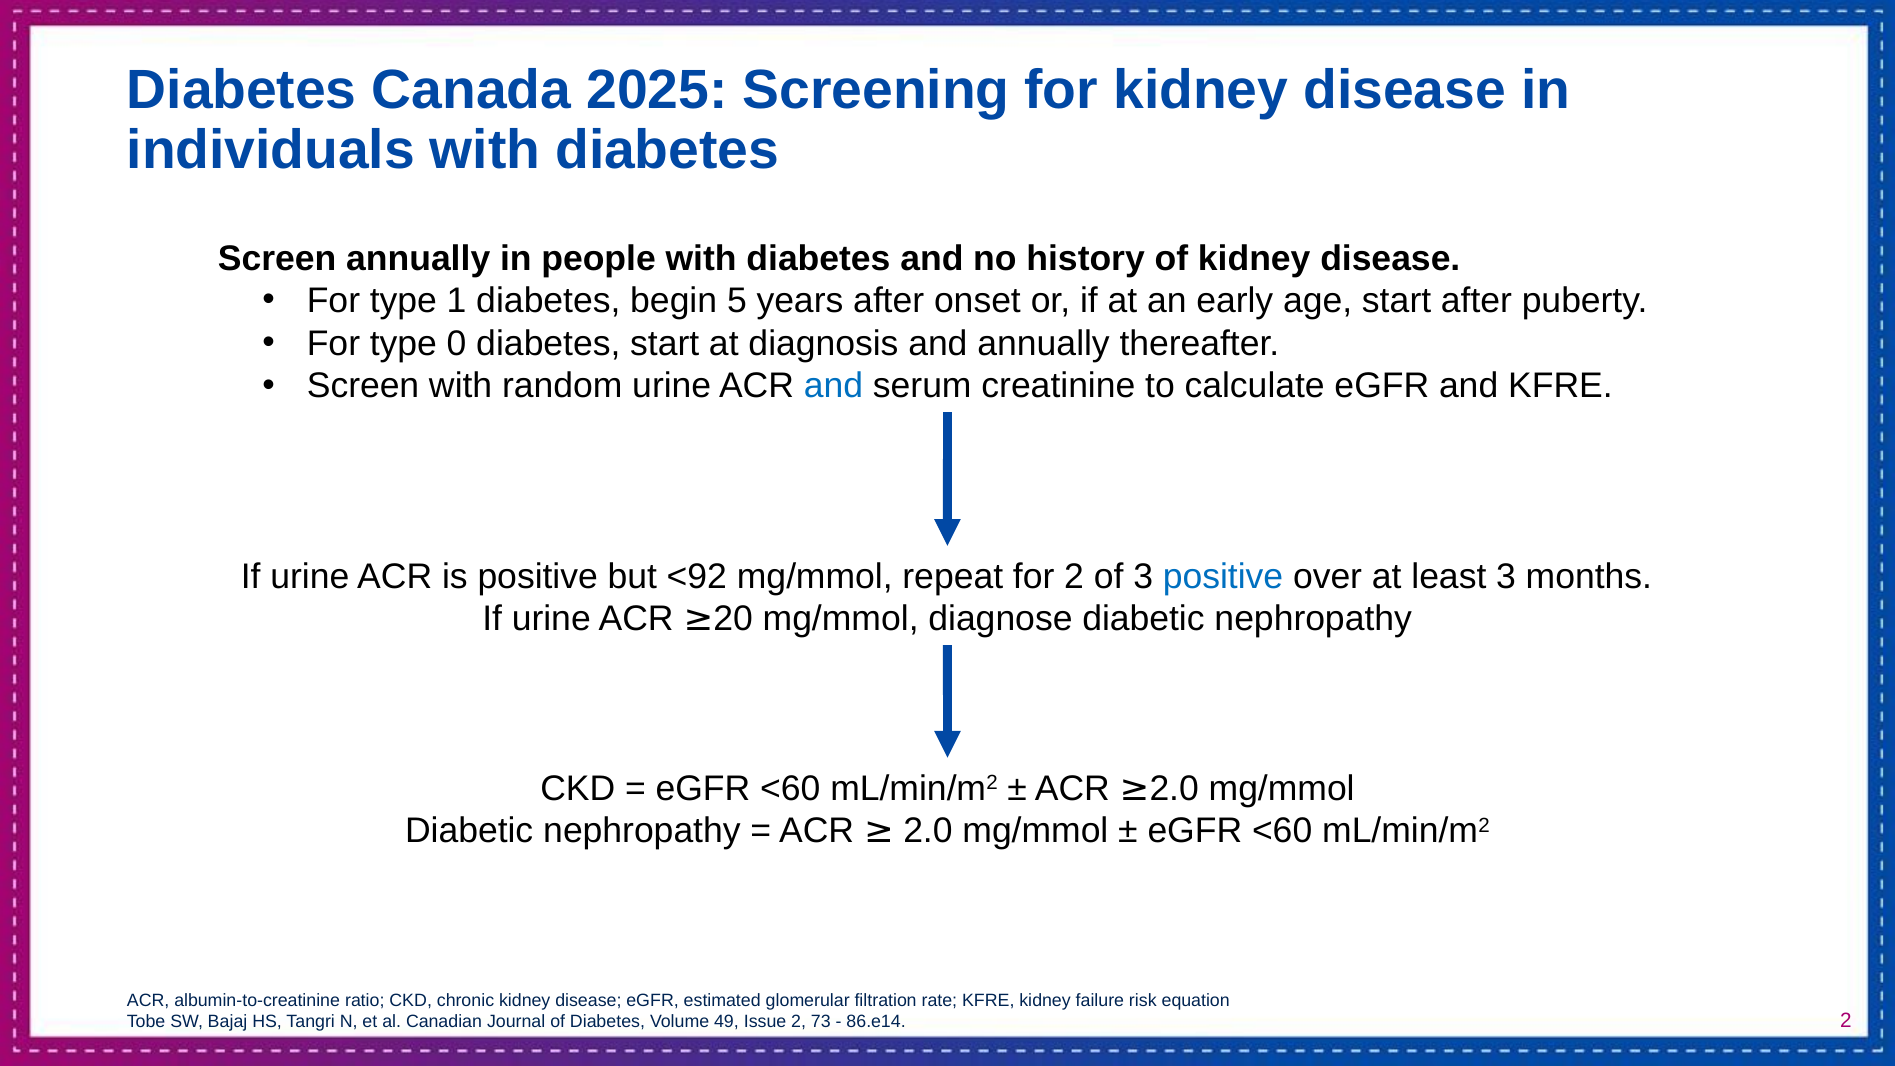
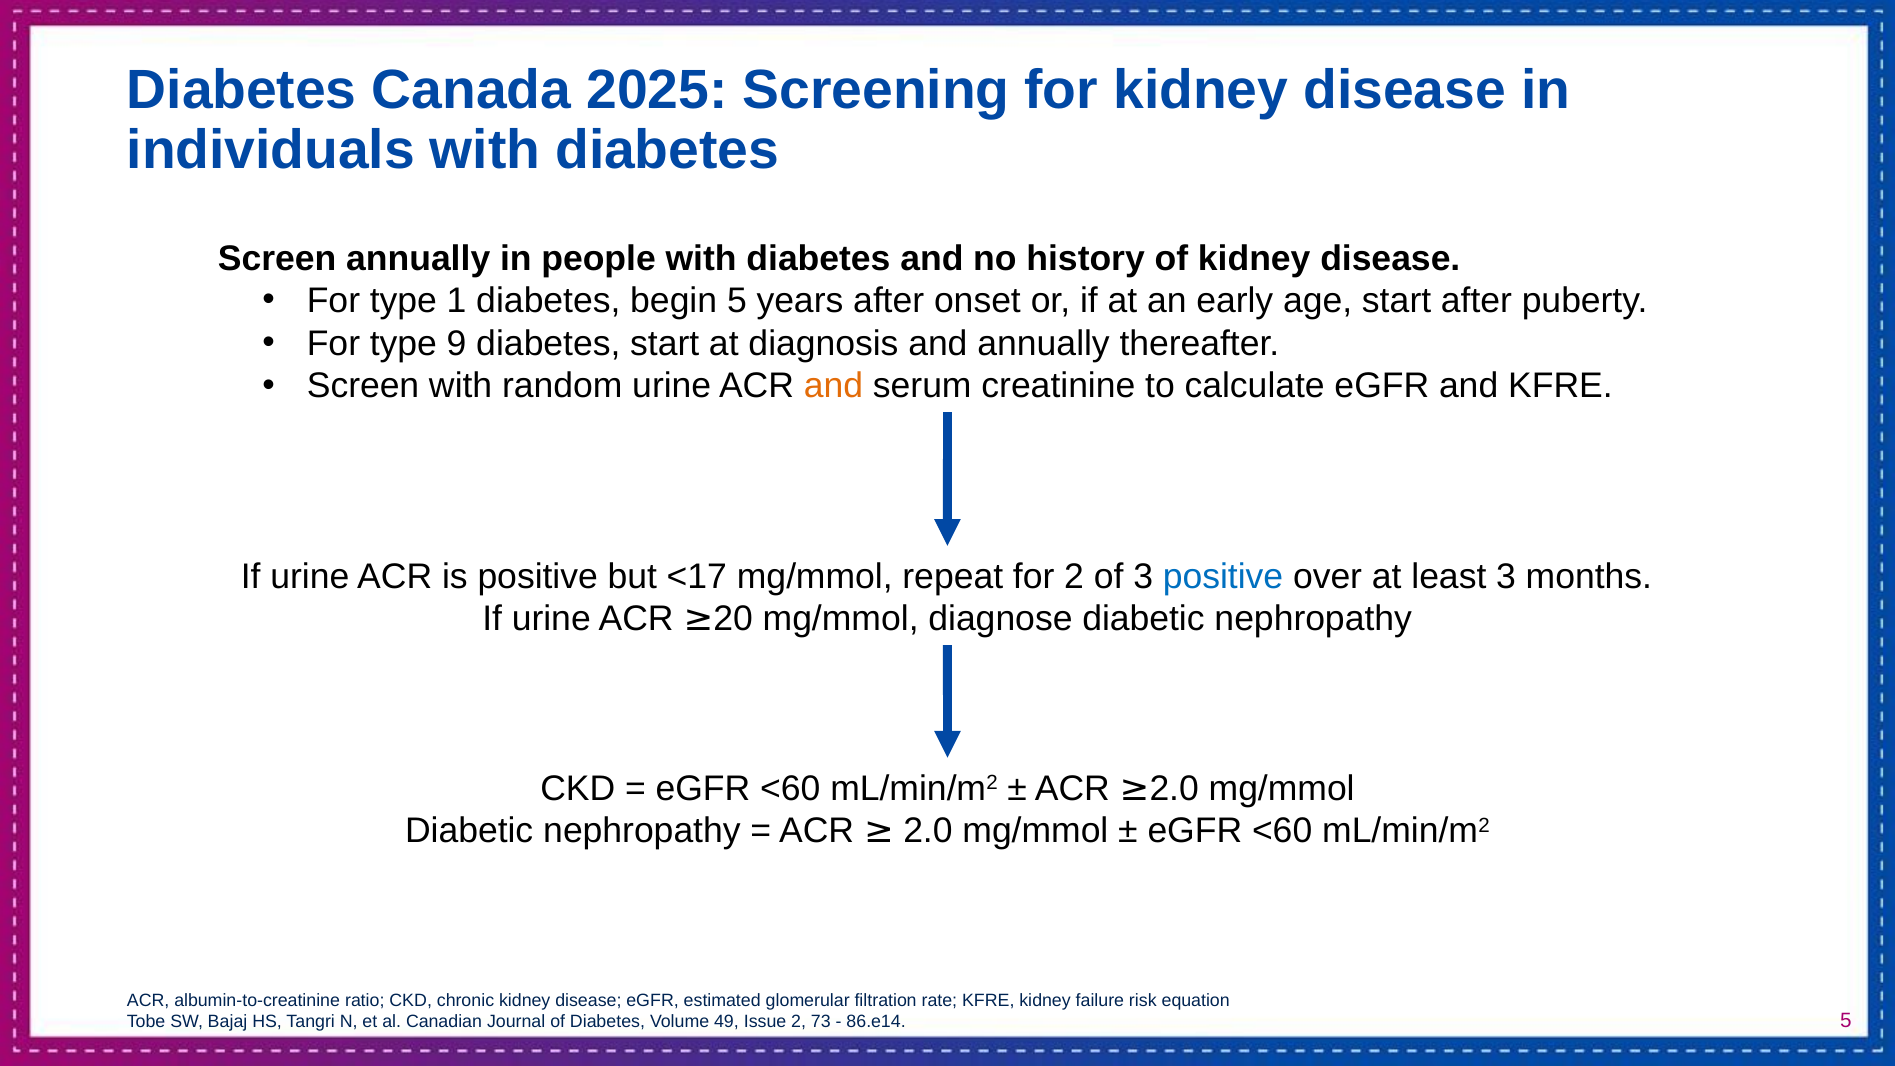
0: 0 -> 9
and at (833, 386) colour: blue -> orange
<92: <92 -> <17
86.e14 2: 2 -> 5
